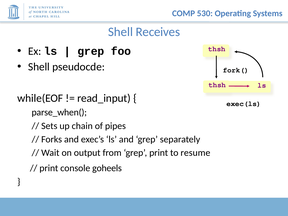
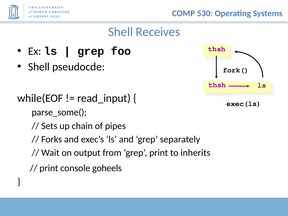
parse_when(: parse_when( -> parse_some(
resume: resume -> inherits
